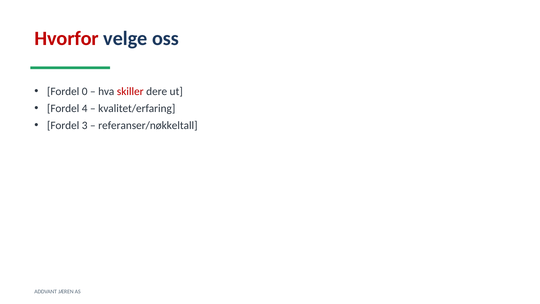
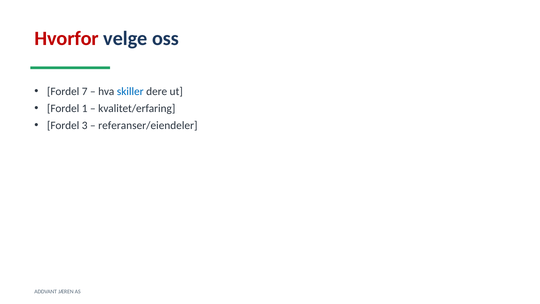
0: 0 -> 7
skiller colour: red -> blue
4: 4 -> 1
referanser/nøkkeltall: referanser/nøkkeltall -> referanser/eiendeler
